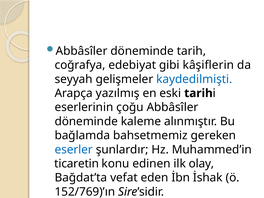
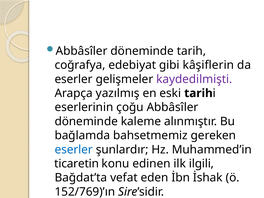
seyyah at (74, 79): seyyah -> eserler
kaydedilmişti colour: blue -> purple
olay: olay -> ilgili
